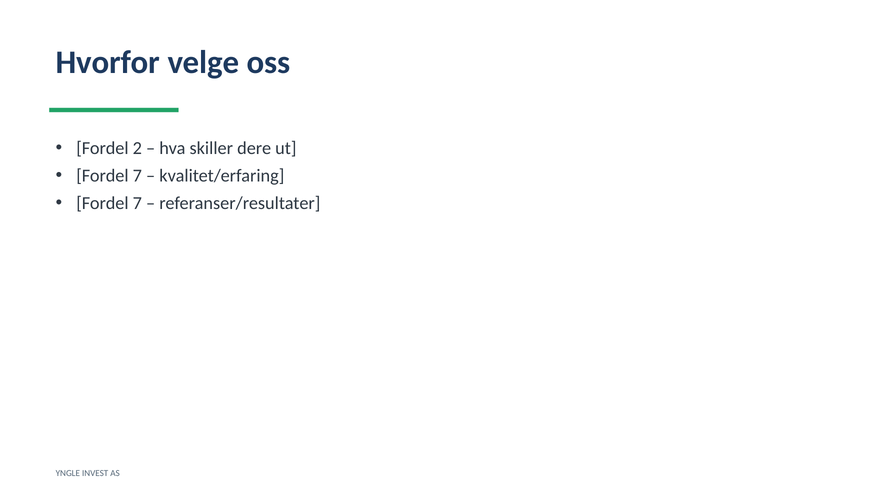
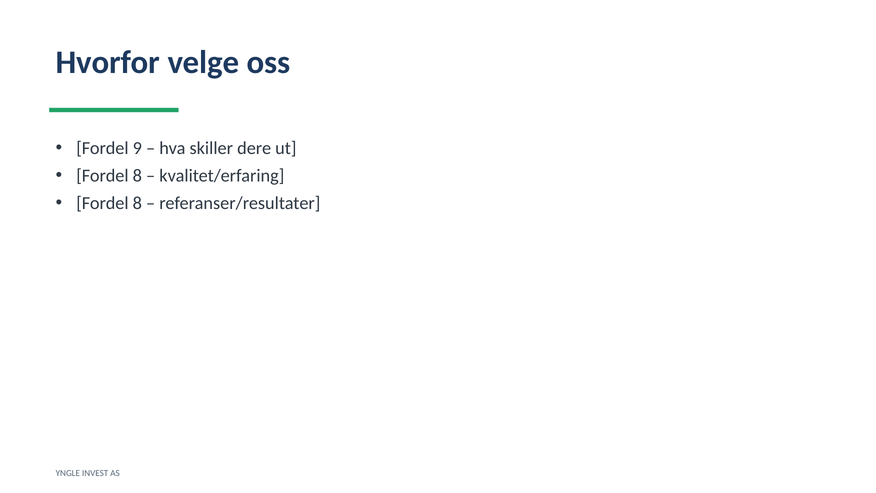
2: 2 -> 9
7 at (137, 176): 7 -> 8
7 at (137, 203): 7 -> 8
